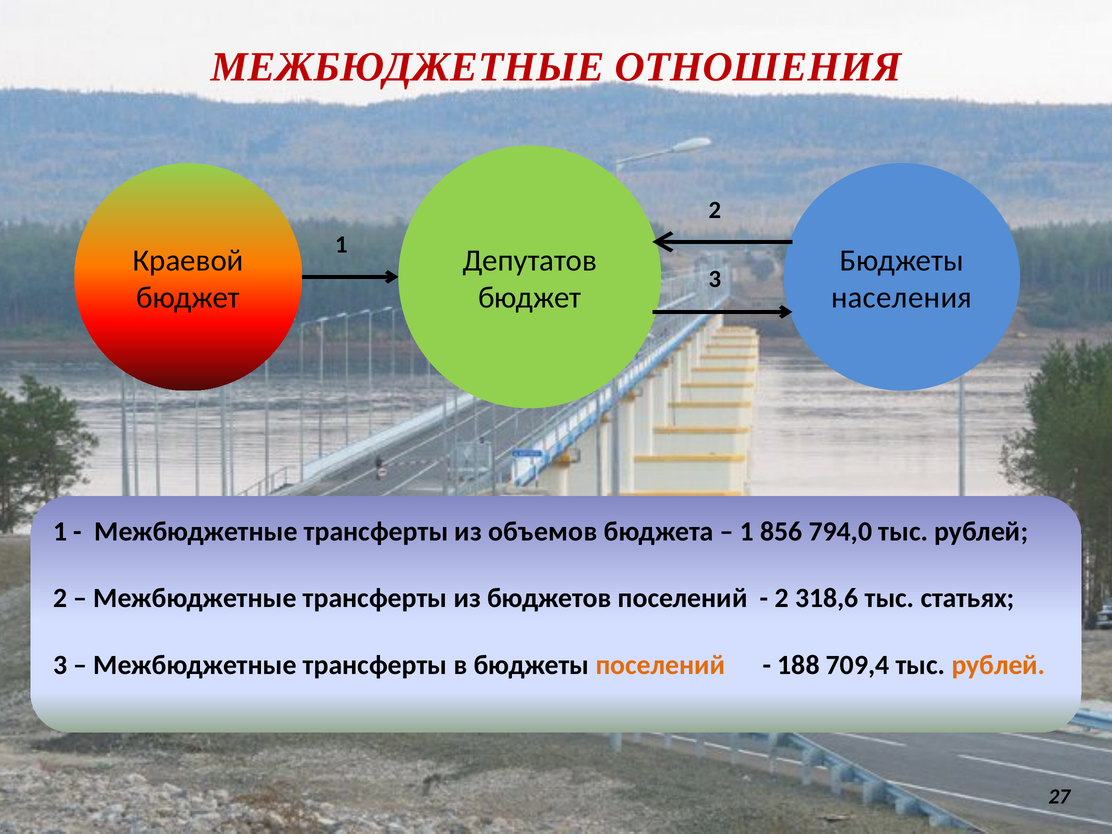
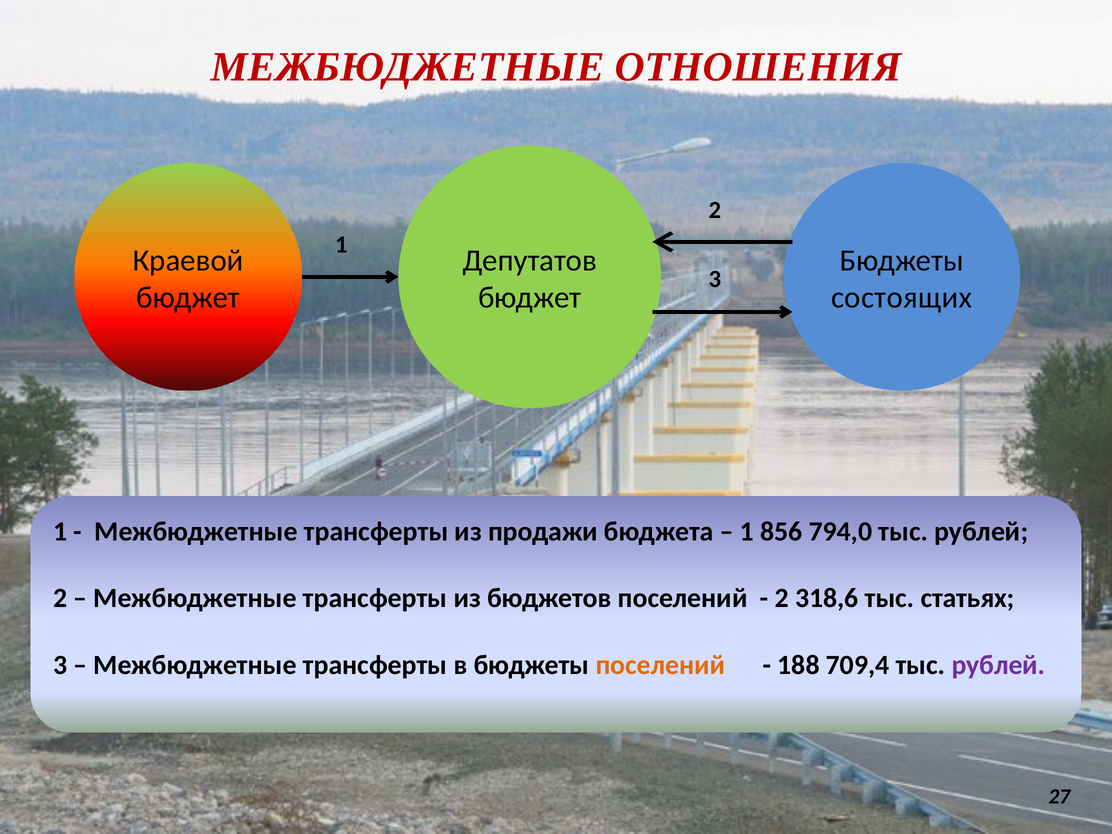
населения: населения -> состоящих
объемов: объемов -> продажи
рублей at (998, 665) colour: orange -> purple
